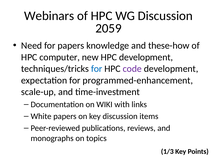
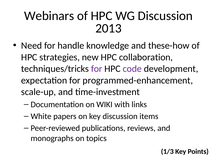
2059: 2059 -> 2013
for papers: papers -> handle
computer: computer -> strategies
HPC development: development -> collaboration
for at (97, 69) colour: blue -> purple
